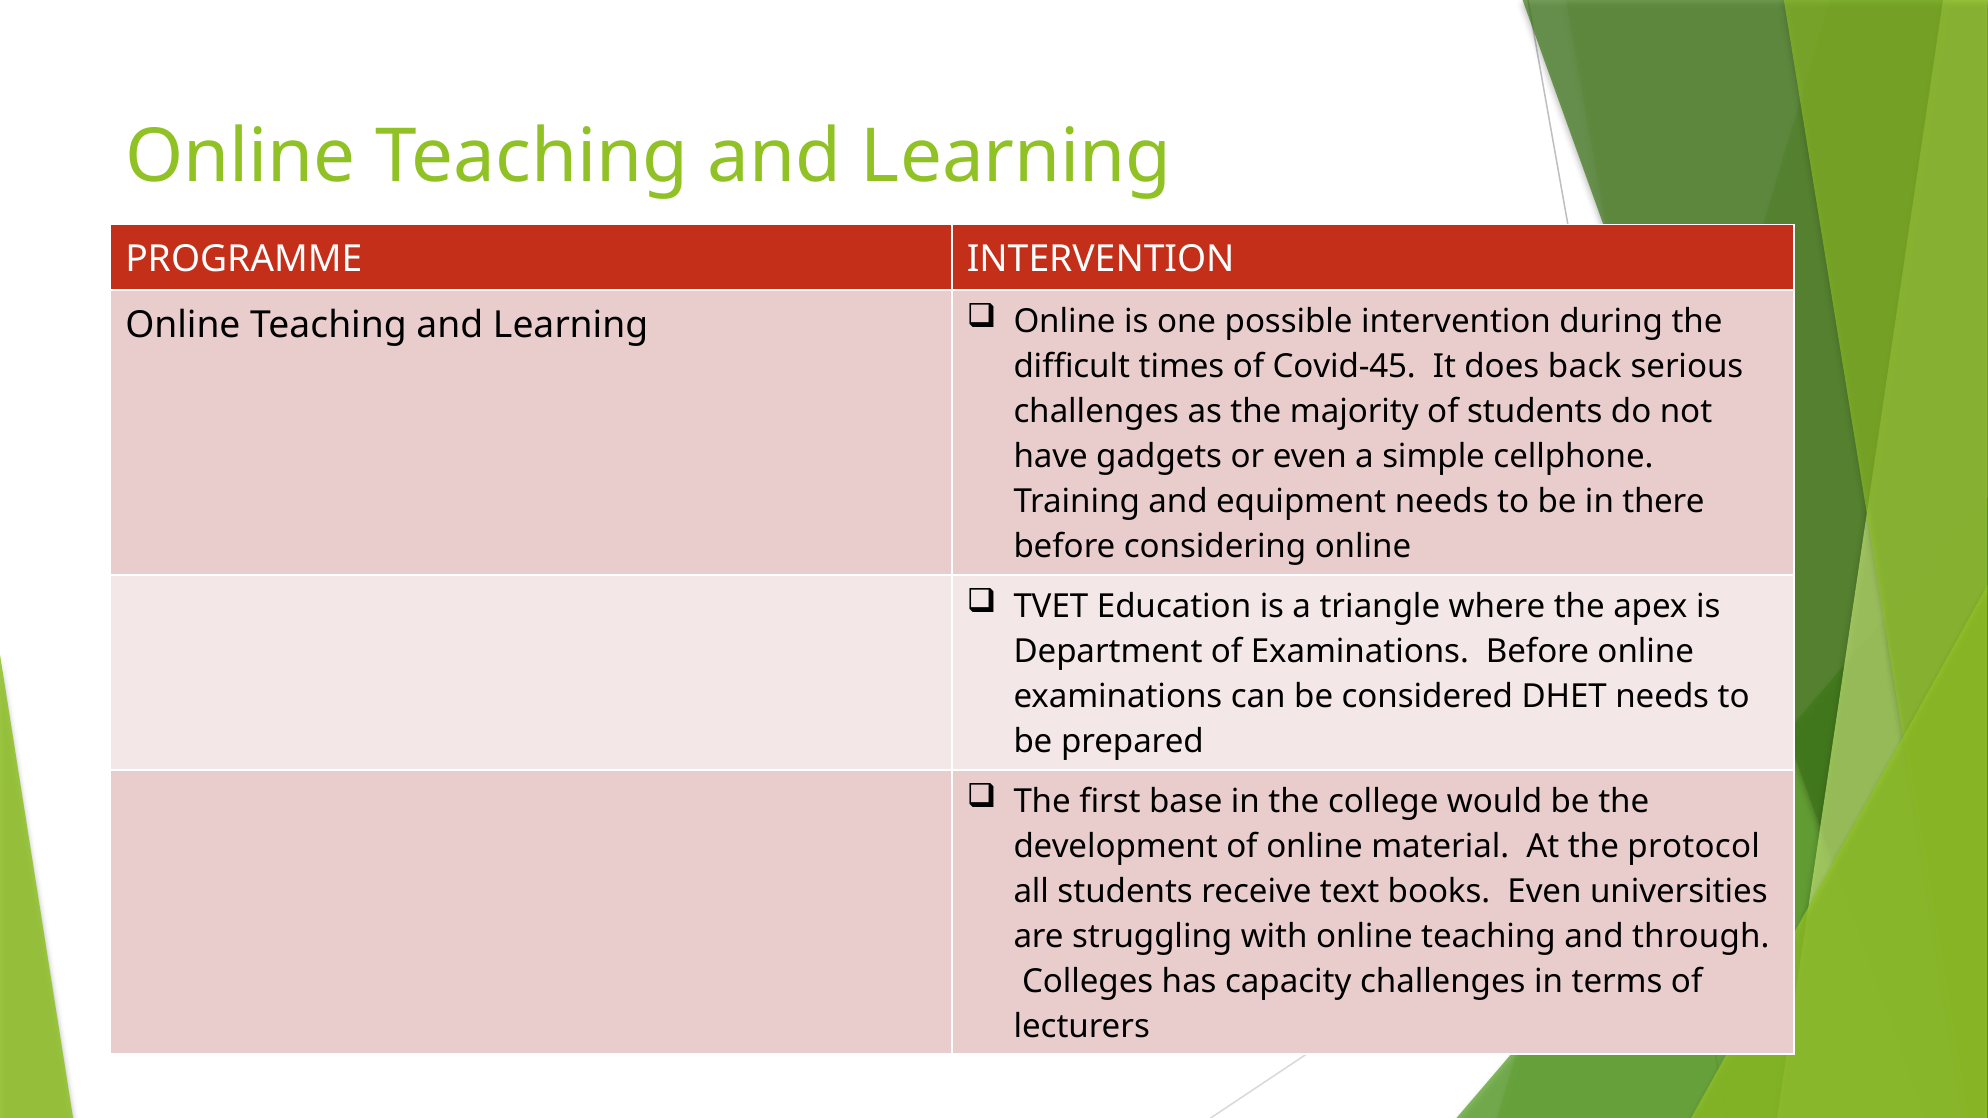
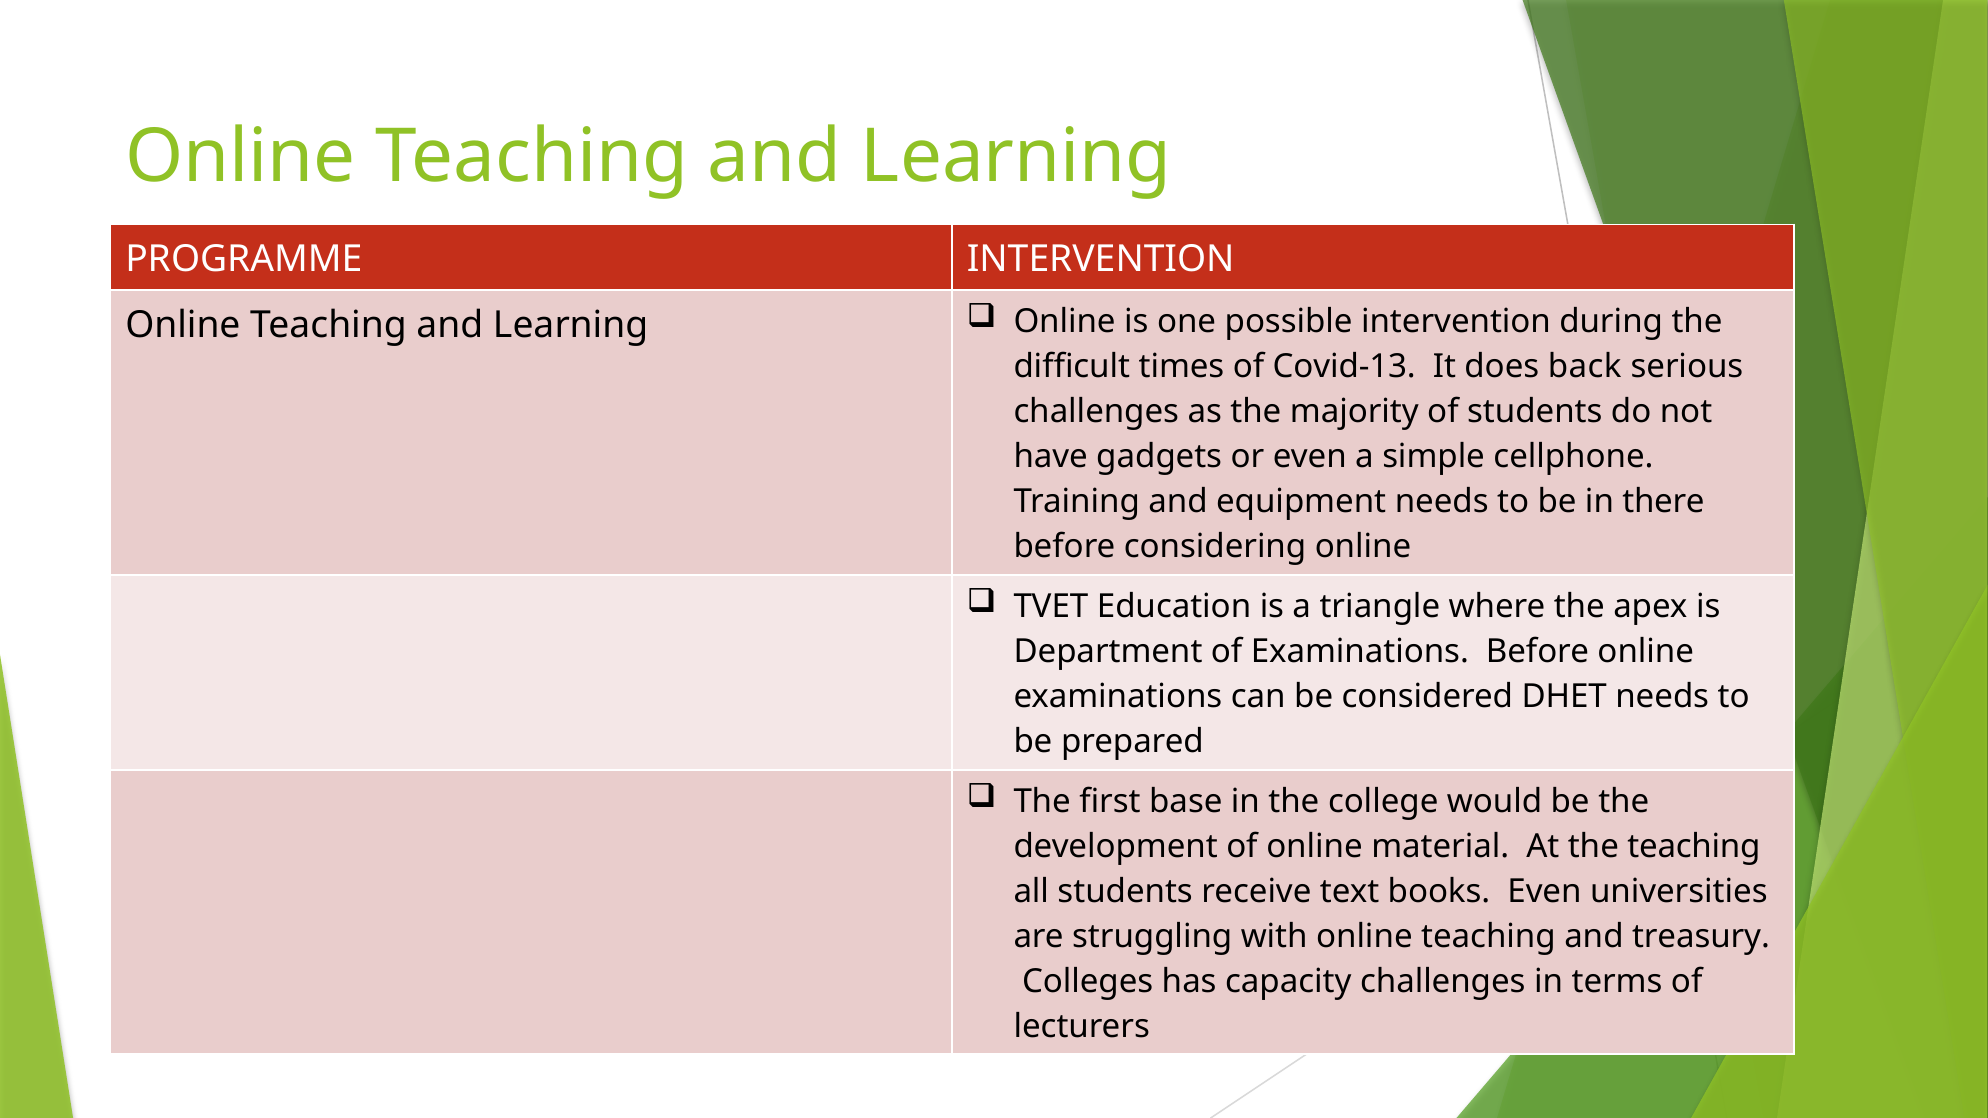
Covid-45: Covid-45 -> Covid-13
the protocol: protocol -> teaching
through: through -> treasury
